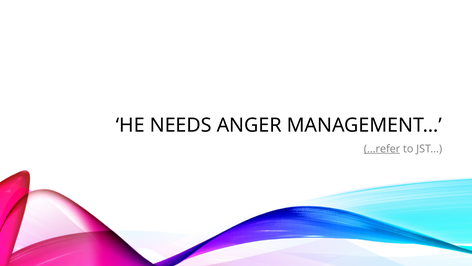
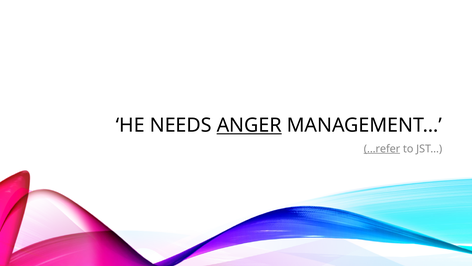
ANGER underline: none -> present
